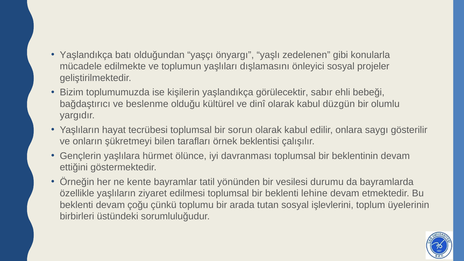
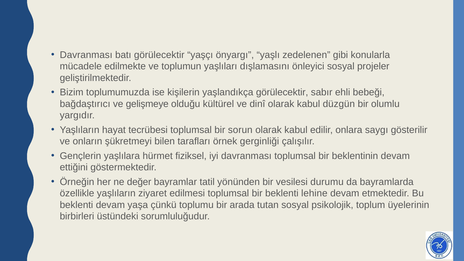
Yaşlandıkça at (86, 55): Yaşlandıkça -> Davranması
batı olduğundan: olduğundan -> görülecektir
beslenme: beslenme -> gelişmeye
beklentisi: beklentisi -> gerginliği
ölünce: ölünce -> fiziksel
kente: kente -> değer
çoğu: çoğu -> yaşa
işlevlerini: işlevlerini -> psikolojik
